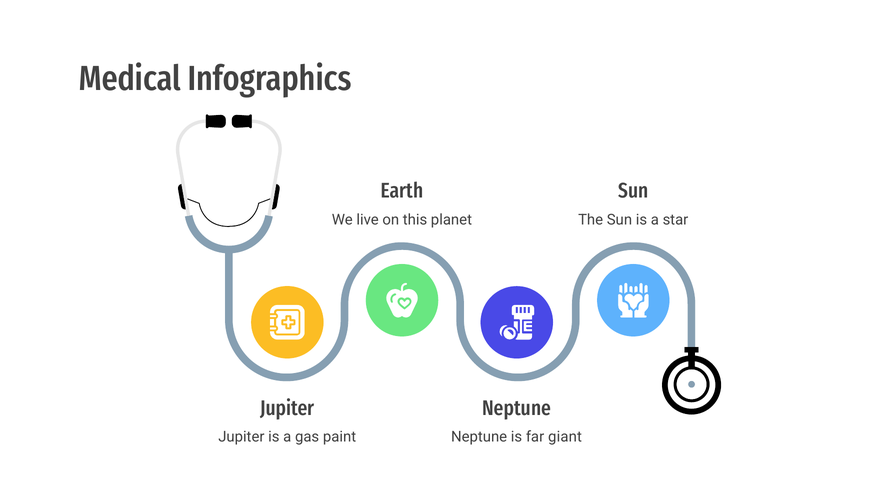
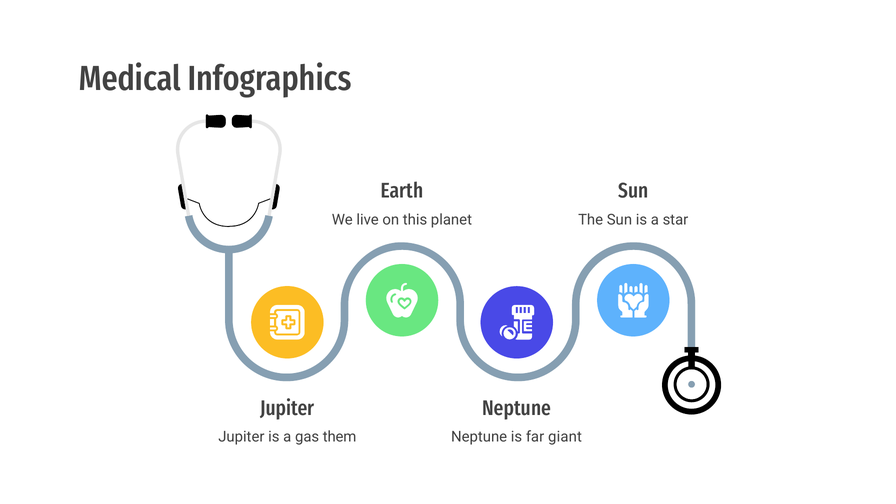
paint: paint -> them
